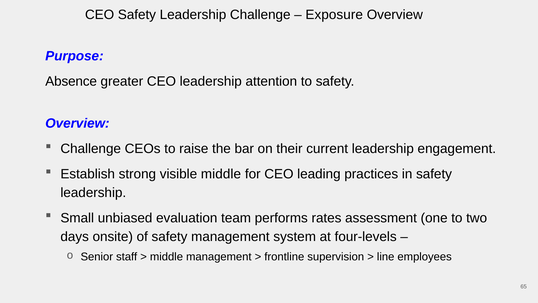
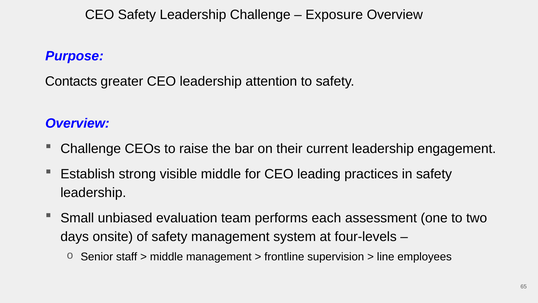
Absence: Absence -> Contacts
rates: rates -> each
